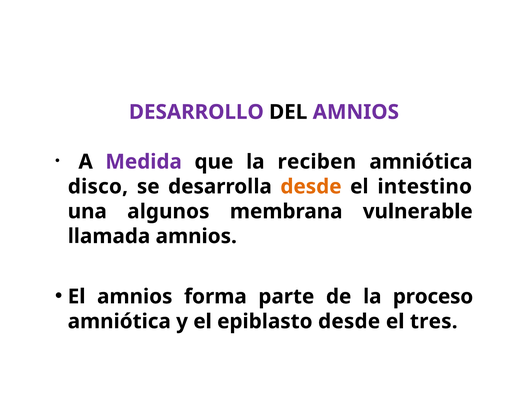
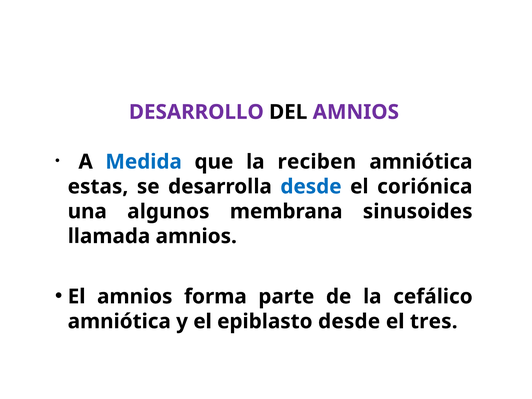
Medida colour: purple -> blue
disco: disco -> estas
desde at (311, 187) colour: orange -> blue
intestino: intestino -> coriónica
vulnerable: vulnerable -> sinusoides
proceso: proceso -> cefálico
